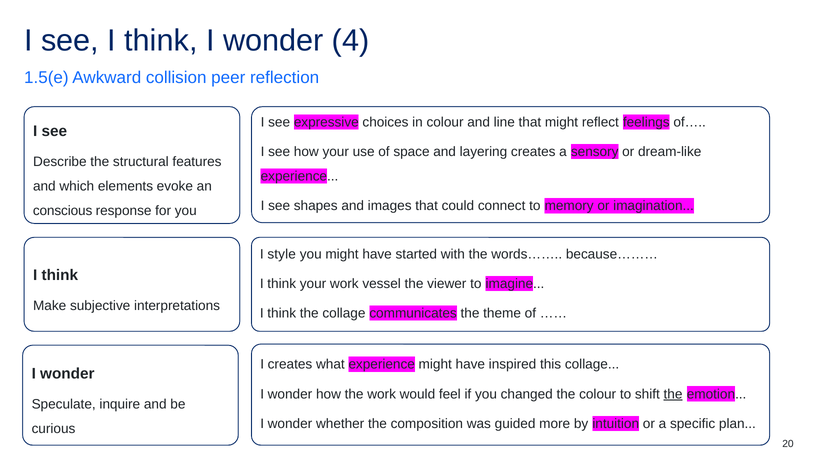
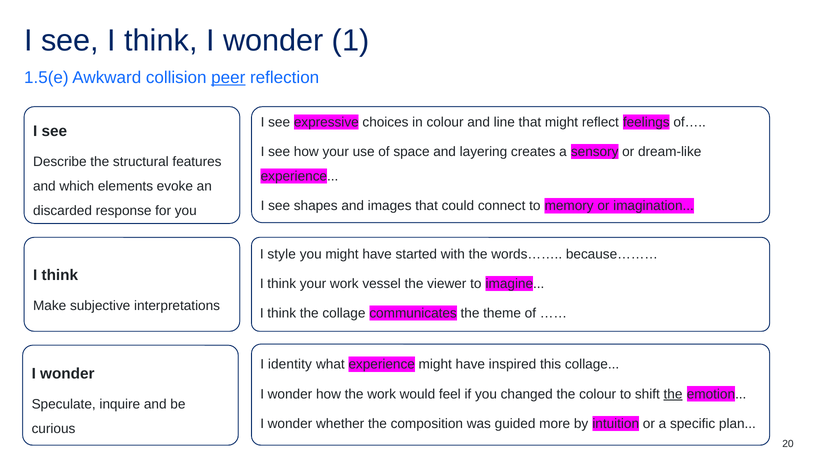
4: 4 -> 1
peer underline: none -> present
conscious: conscious -> discarded
I creates: creates -> identity
